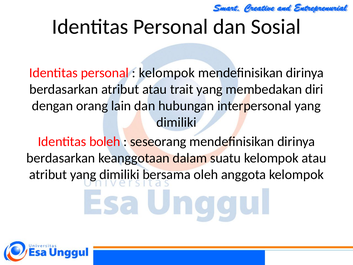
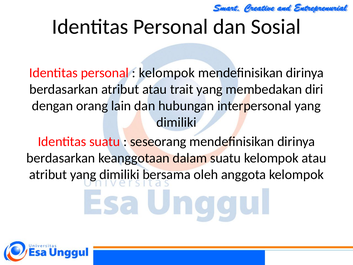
Identitas boleh: boleh -> suatu
